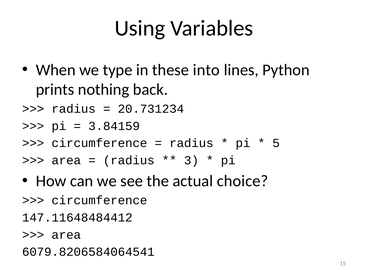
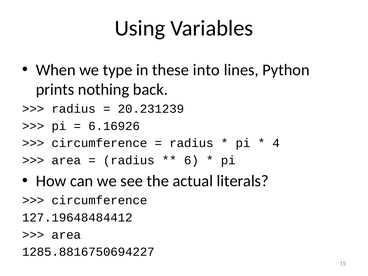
20.731234: 20.731234 -> 20.231239
3.84159: 3.84159 -> 6.16926
5: 5 -> 4
3: 3 -> 6
choice: choice -> literals
147.11648484412: 147.11648484412 -> 127.19648484412
6079.8206584064541: 6079.8206584064541 -> 1285.8816750694227
